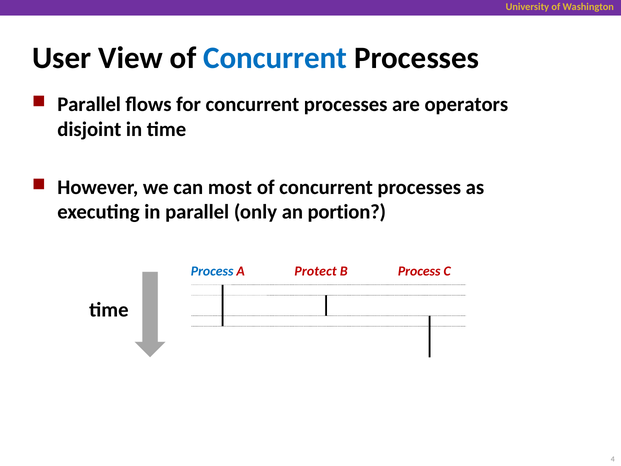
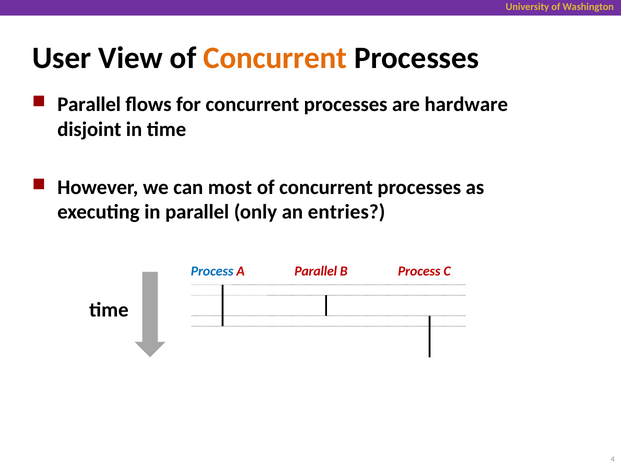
Concurrent at (275, 58) colour: blue -> orange
operators: operators -> hardware
portion: portion -> entries
A Protect: Protect -> Parallel
